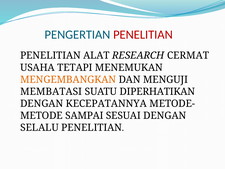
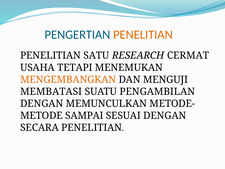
PENELITIAN at (143, 35) colour: red -> orange
ALAT: ALAT -> SATU
DIPERHATIKAN: DIPERHATIKAN -> PENGAMBILAN
KECEPATANNYA: KECEPATANNYA -> MEMUNCULKAN
SELALU: SELALU -> SECARA
